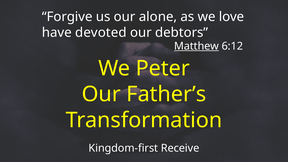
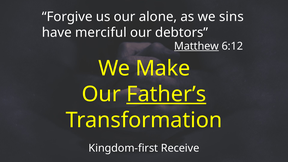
love: love -> sins
devoted: devoted -> merciful
Peter: Peter -> Make
Father’s underline: none -> present
